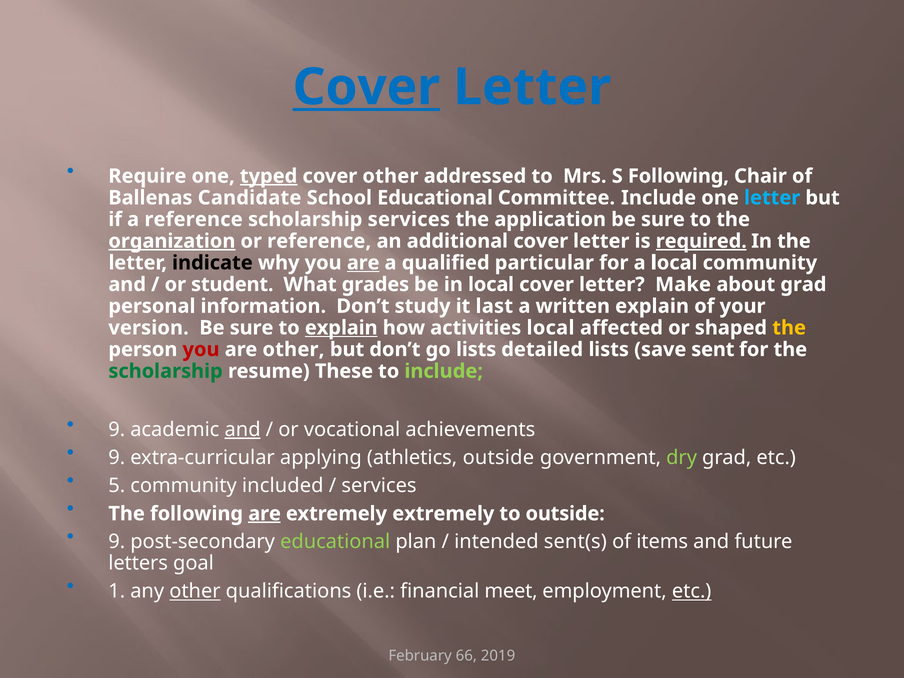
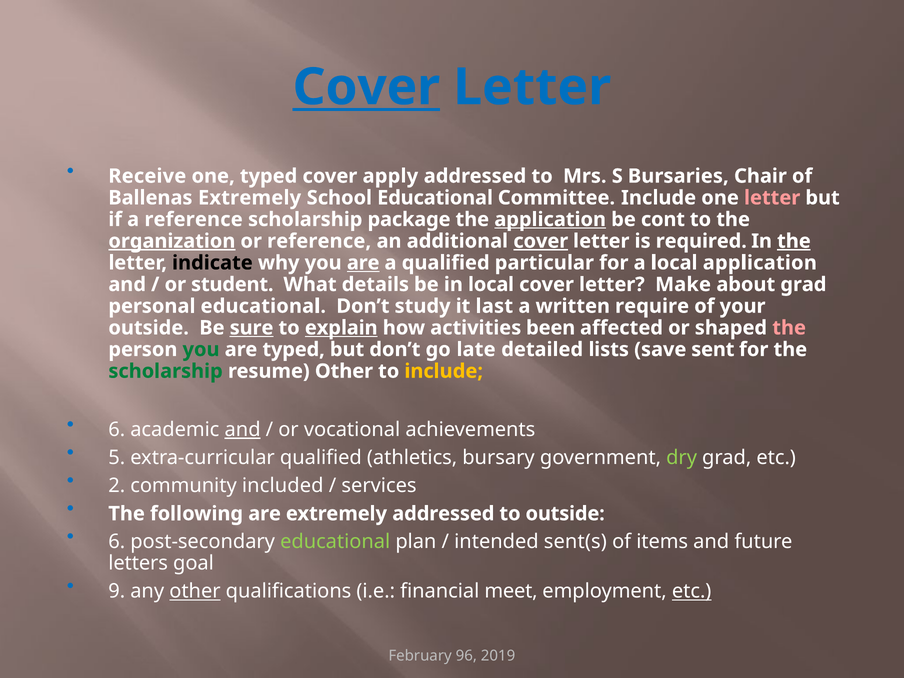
Require: Require -> Receive
typed at (269, 176) underline: present -> none
cover other: other -> apply
S Following: Following -> Bursaries
Ballenas Candidate: Candidate -> Extremely
letter at (772, 198) colour: light blue -> pink
scholarship services: services -> package
application at (550, 219) underline: none -> present
sure at (663, 219): sure -> cont
cover at (541, 241) underline: none -> present
required underline: present -> none
the at (794, 241) underline: none -> present
local community: community -> application
grades: grades -> details
personal information: information -> educational
written explain: explain -> require
version at (149, 328): version -> outside
sure at (252, 328) underline: none -> present
activities local: local -> been
the at (789, 328) colour: yellow -> pink
you at (201, 349) colour: red -> green
are other: other -> typed
go lists: lists -> late
resume These: These -> Other
include at (444, 371) colour: light green -> yellow
9 at (117, 430): 9 -> 6
9 at (117, 458): 9 -> 5
extra-curricular applying: applying -> qualified
athletics outside: outside -> bursary
5: 5 -> 2
are at (265, 514) underline: present -> none
extremely extremely: extremely -> addressed
9 at (117, 542): 9 -> 6
1: 1 -> 9
66: 66 -> 96
